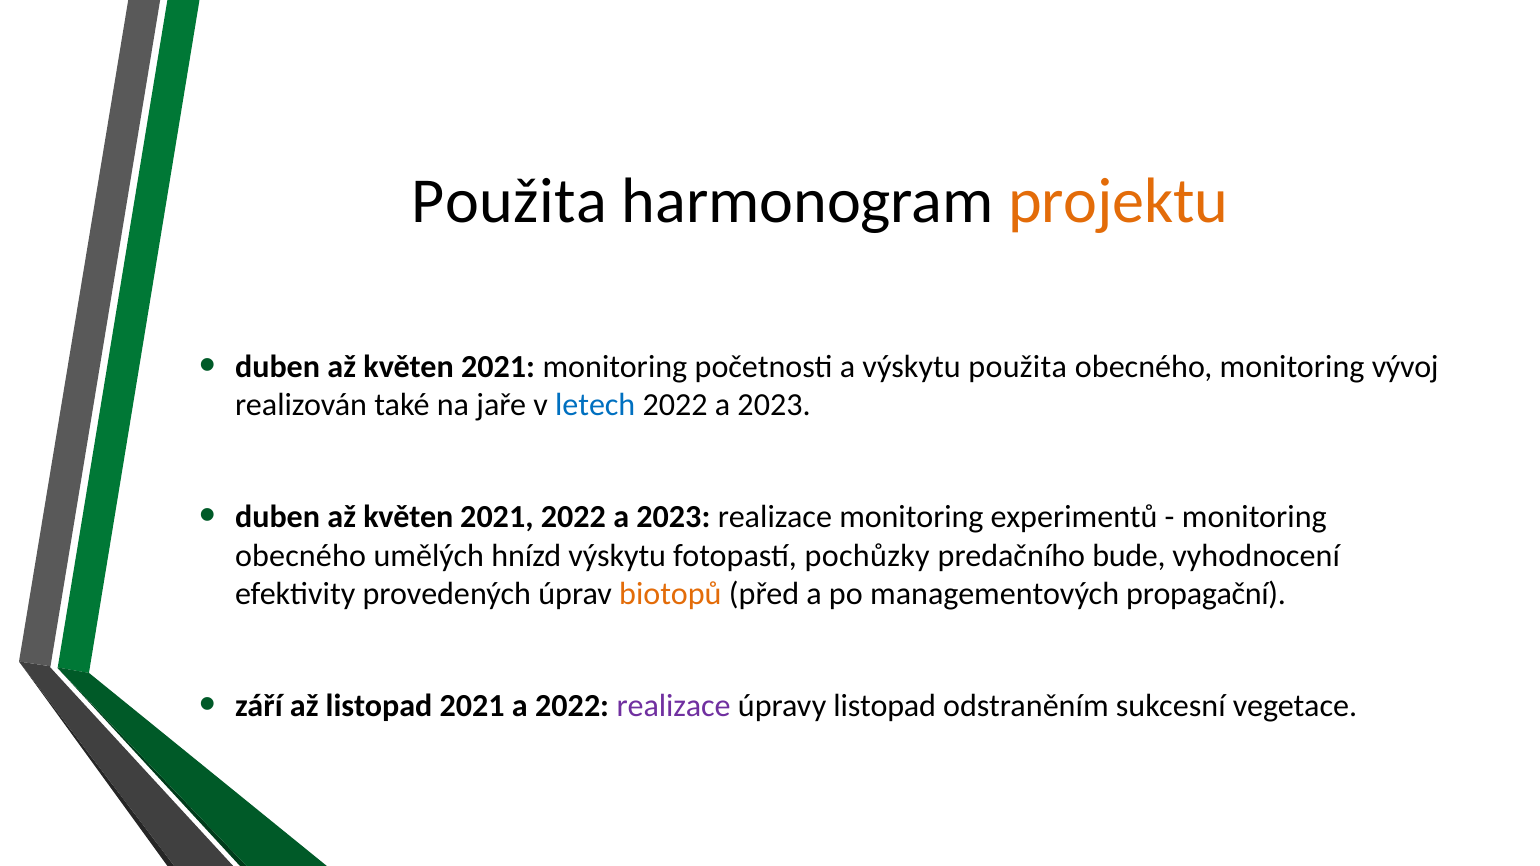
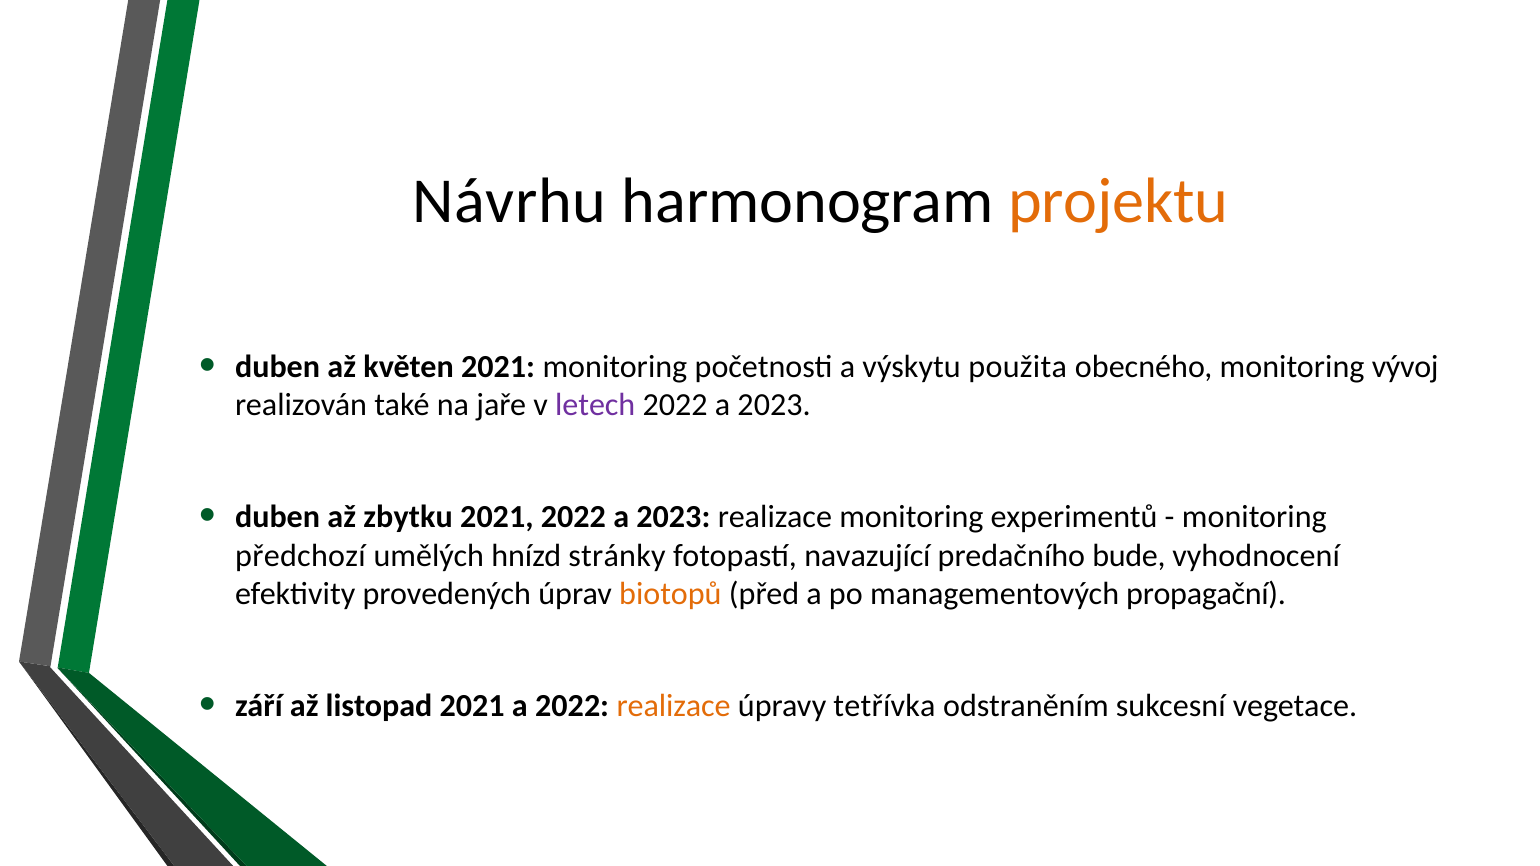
Použita at (509, 202): Použita -> Návrhu
letech colour: blue -> purple
květen at (408, 517): květen -> zbytku
obecného at (301, 556): obecného -> předchozí
hnízd výskytu: výskytu -> stránky
pochůzky: pochůzky -> navazující
realizace at (674, 706) colour: purple -> orange
úpravy listopad: listopad -> tetřívka
